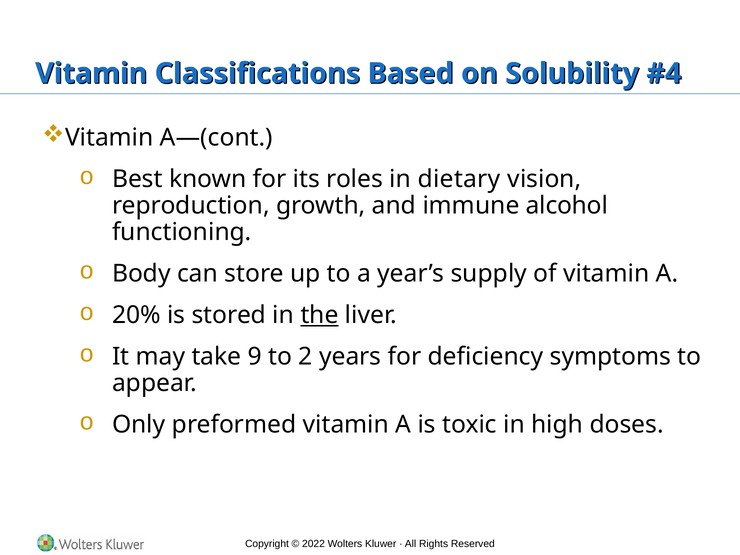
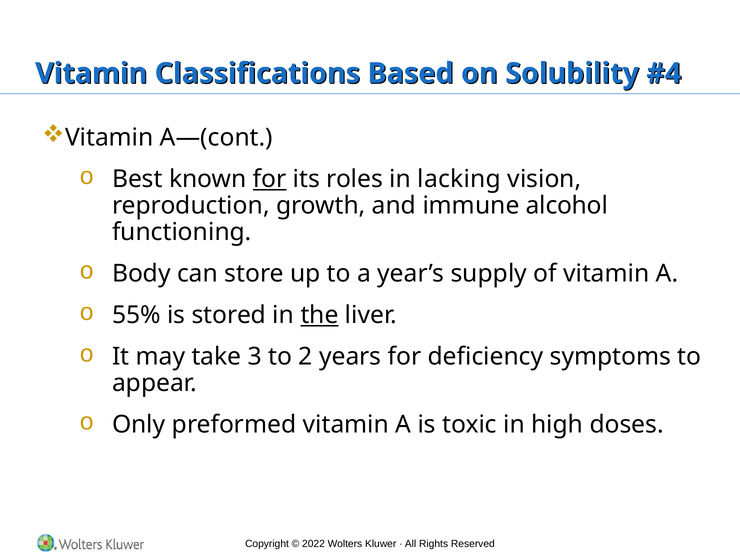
for at (270, 179) underline: none -> present
dietary: dietary -> lacking
20%: 20% -> 55%
9: 9 -> 3
